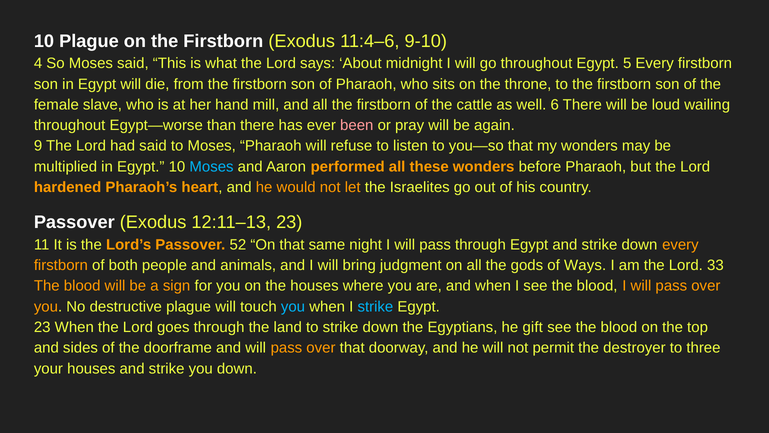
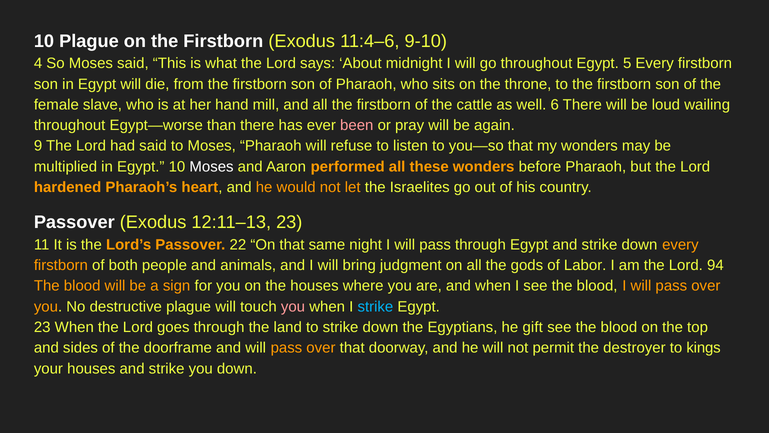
Moses at (212, 167) colour: light blue -> white
52: 52 -> 22
Ways: Ways -> Labor
33: 33 -> 94
you at (293, 306) colour: light blue -> pink
three: three -> kings
